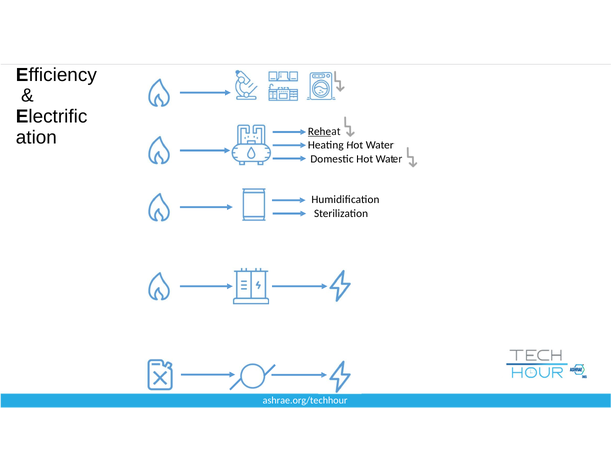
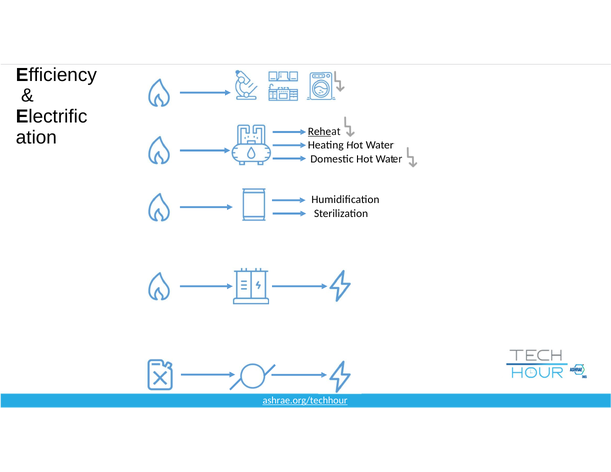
ashrae.org/techhour underline: none -> present
